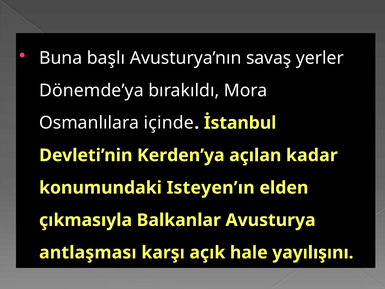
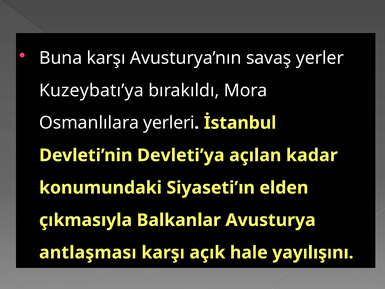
Buna başlı: başlı -> karşı
Dönemde’ya: Dönemde’ya -> Kuzeybatı’ya
içinde: içinde -> yerleri
Kerden’ya: Kerden’ya -> Devleti’ya
Isteyen’ın: Isteyen’ın -> Siyaseti’ın
